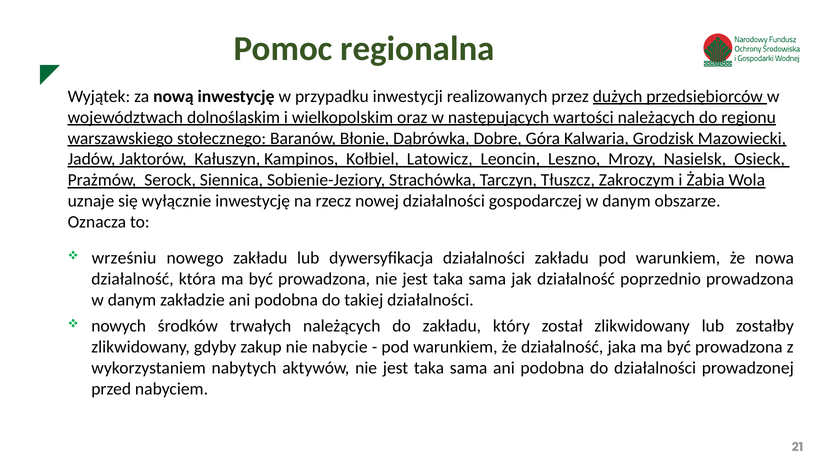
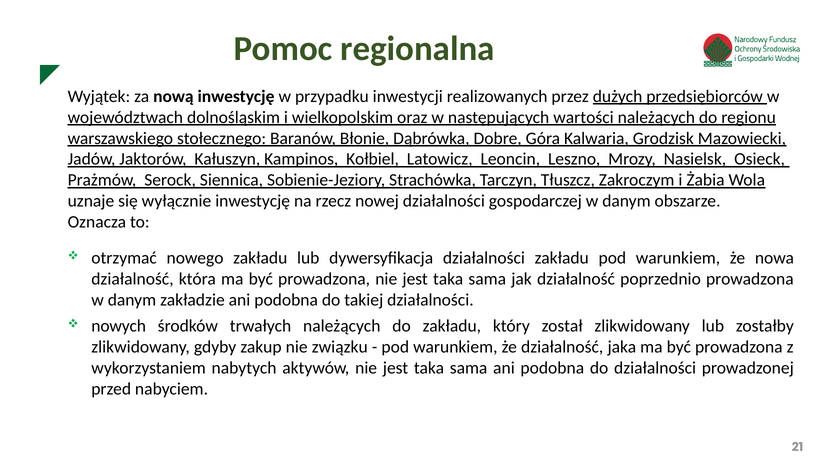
wrześniu: wrześniu -> otrzymać
nabycie: nabycie -> związku
